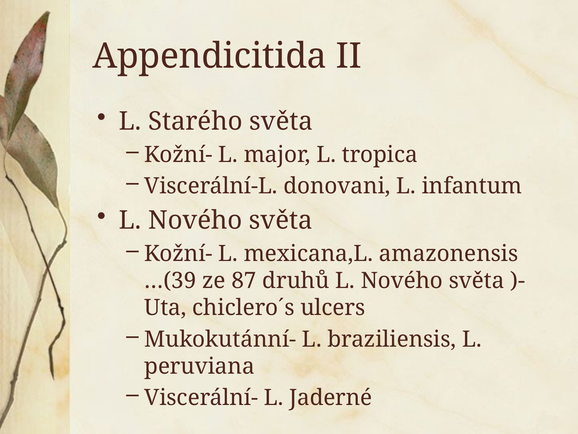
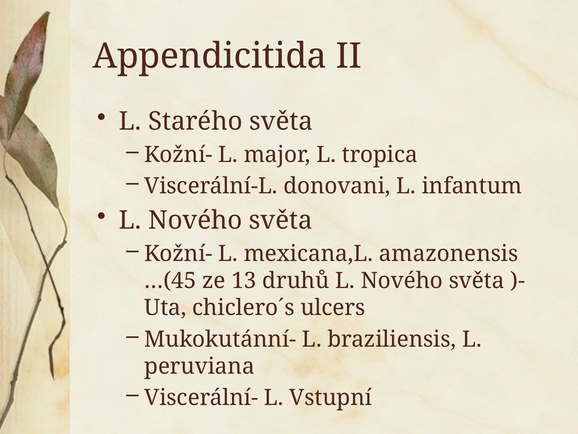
…(39: …(39 -> …(45
87: 87 -> 13
Jaderné: Jaderné -> Vstupní
